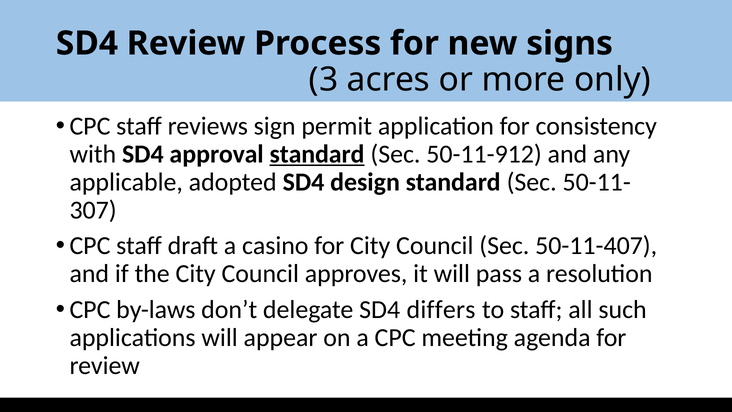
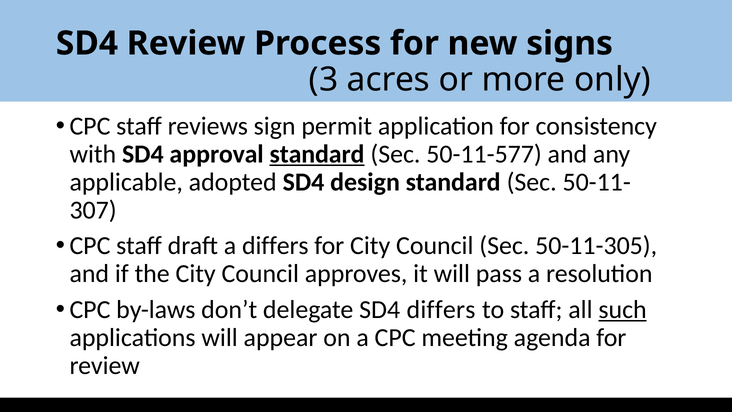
50-11-912: 50-11-912 -> 50-11-577
a casino: casino -> differs
50-11-407: 50-11-407 -> 50-11-305
such underline: none -> present
